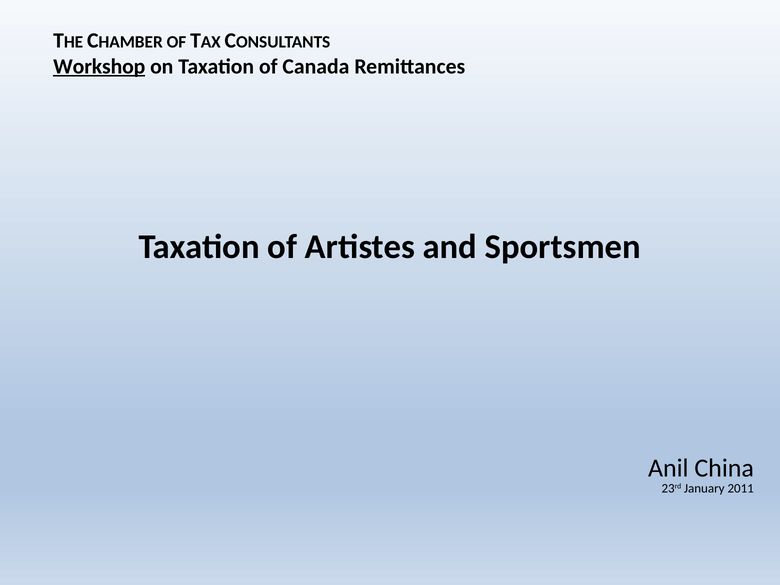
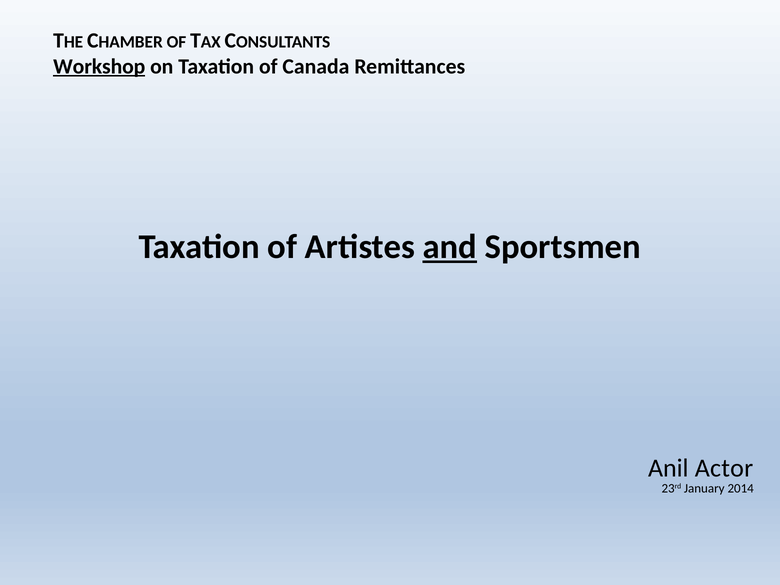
and underline: none -> present
China: China -> Actor
2011: 2011 -> 2014
